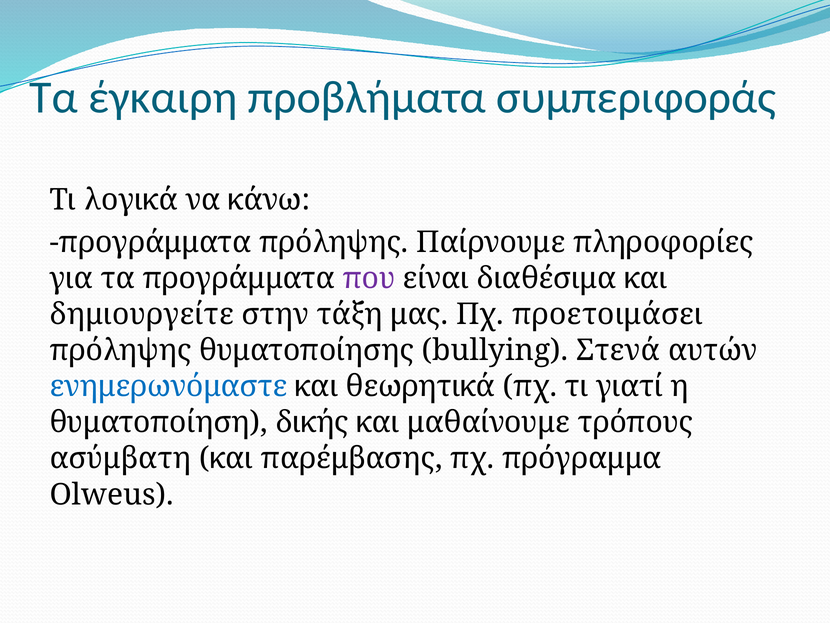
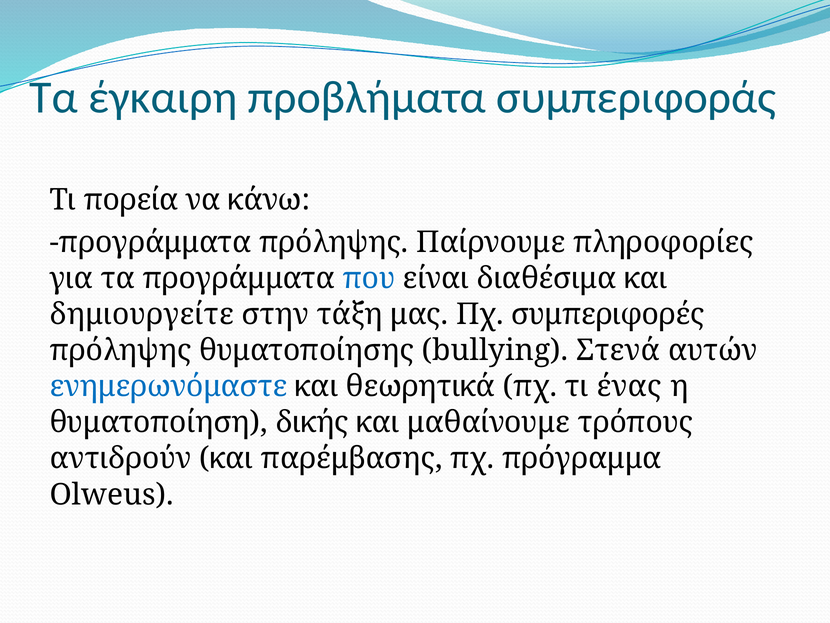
λογικά: λογικά -> πορεία
που colour: purple -> blue
προετοιμάσει: προετοιμάσει -> συμπεριφορές
γιατί: γιατί -> ένας
ασύμβατη: ασύμβατη -> αντιδρούν
